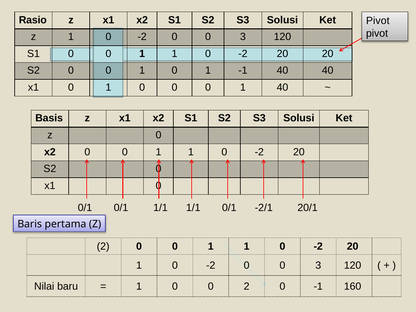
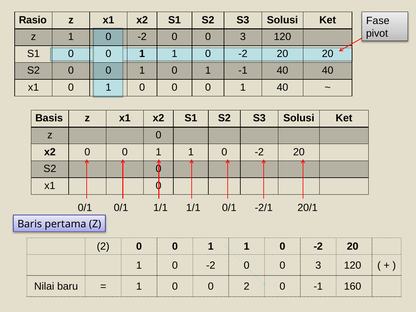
Pivot at (378, 21): Pivot -> Fase
